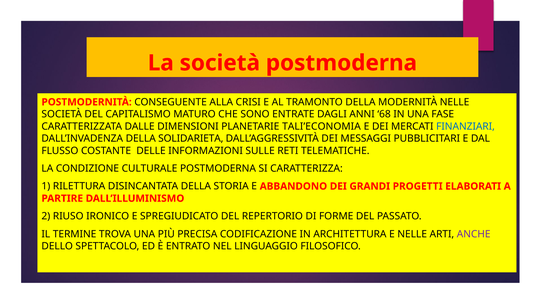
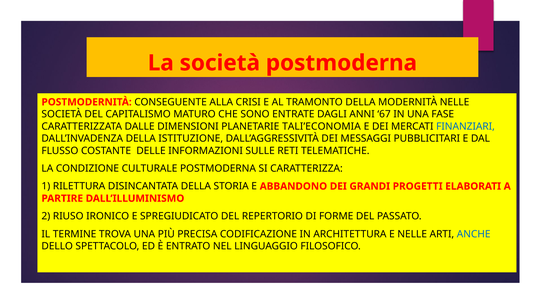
68: 68 -> 67
SOLIDARIETA: SOLIDARIETA -> ISTITUZIONE
ANCHE colour: purple -> blue
